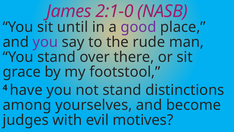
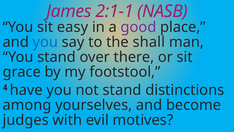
2:1-0: 2:1-0 -> 2:1-1
until: until -> easy
you at (45, 42) colour: purple -> blue
rude: rude -> shall
